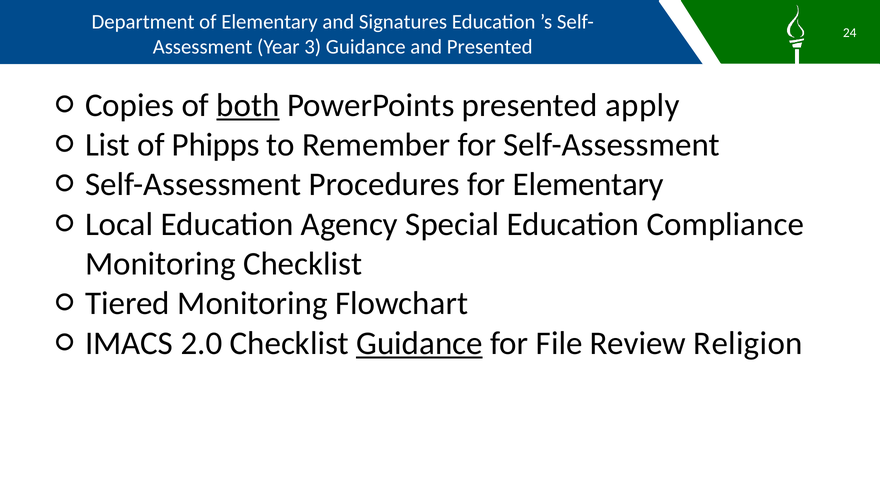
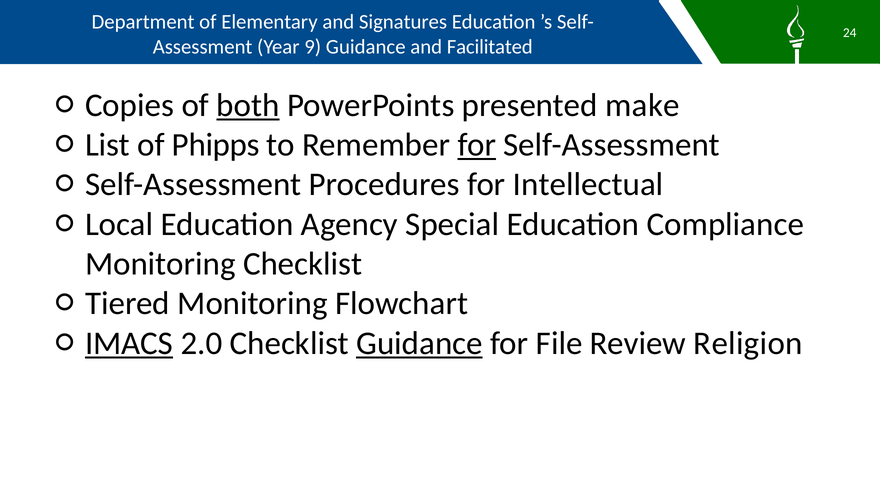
3: 3 -> 9
and Presented: Presented -> Facilitated
apply: apply -> make
for at (477, 145) underline: none -> present
for Elementary: Elementary -> Intellectual
IMACS underline: none -> present
